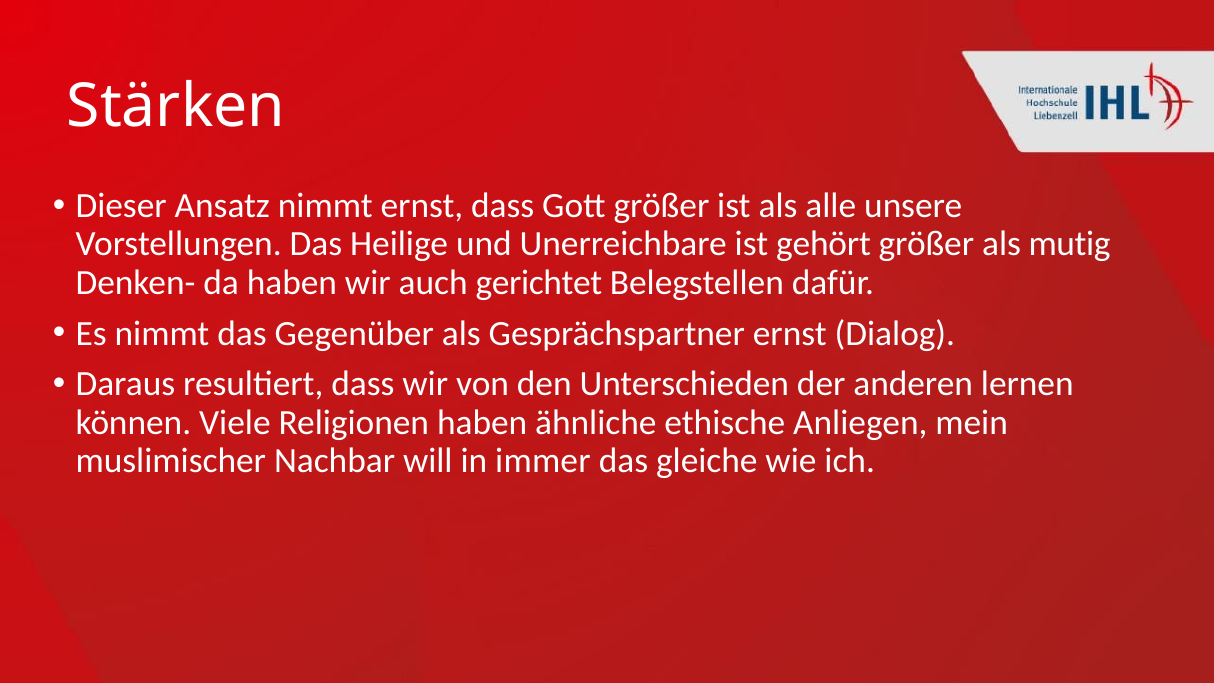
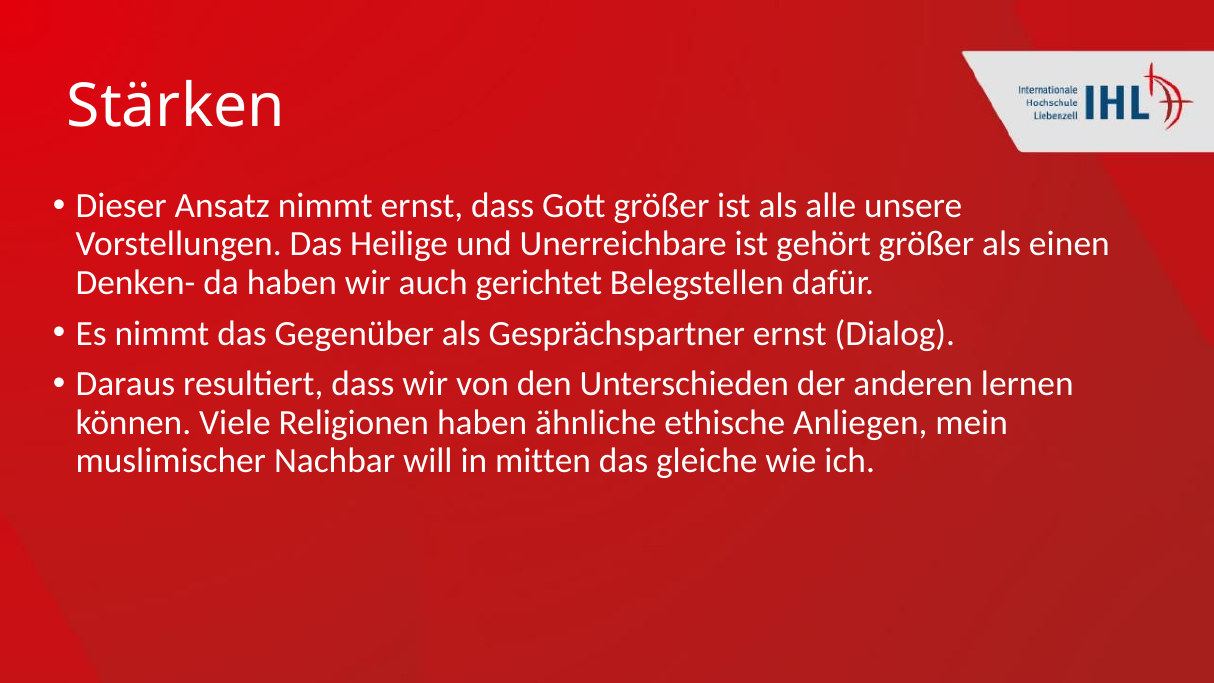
mutig: mutig -> einen
immer: immer -> mitten
